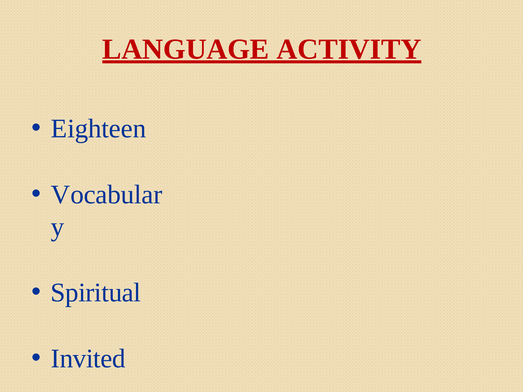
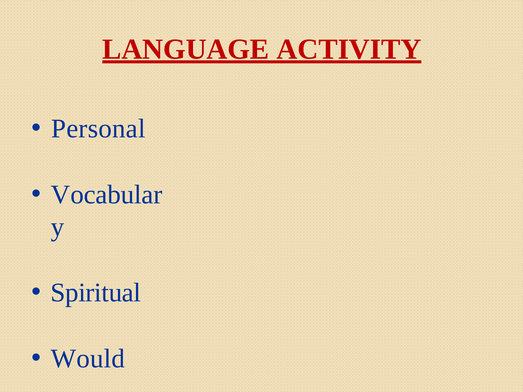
Eighteen: Eighteen -> Personal
Invited: Invited -> Would
